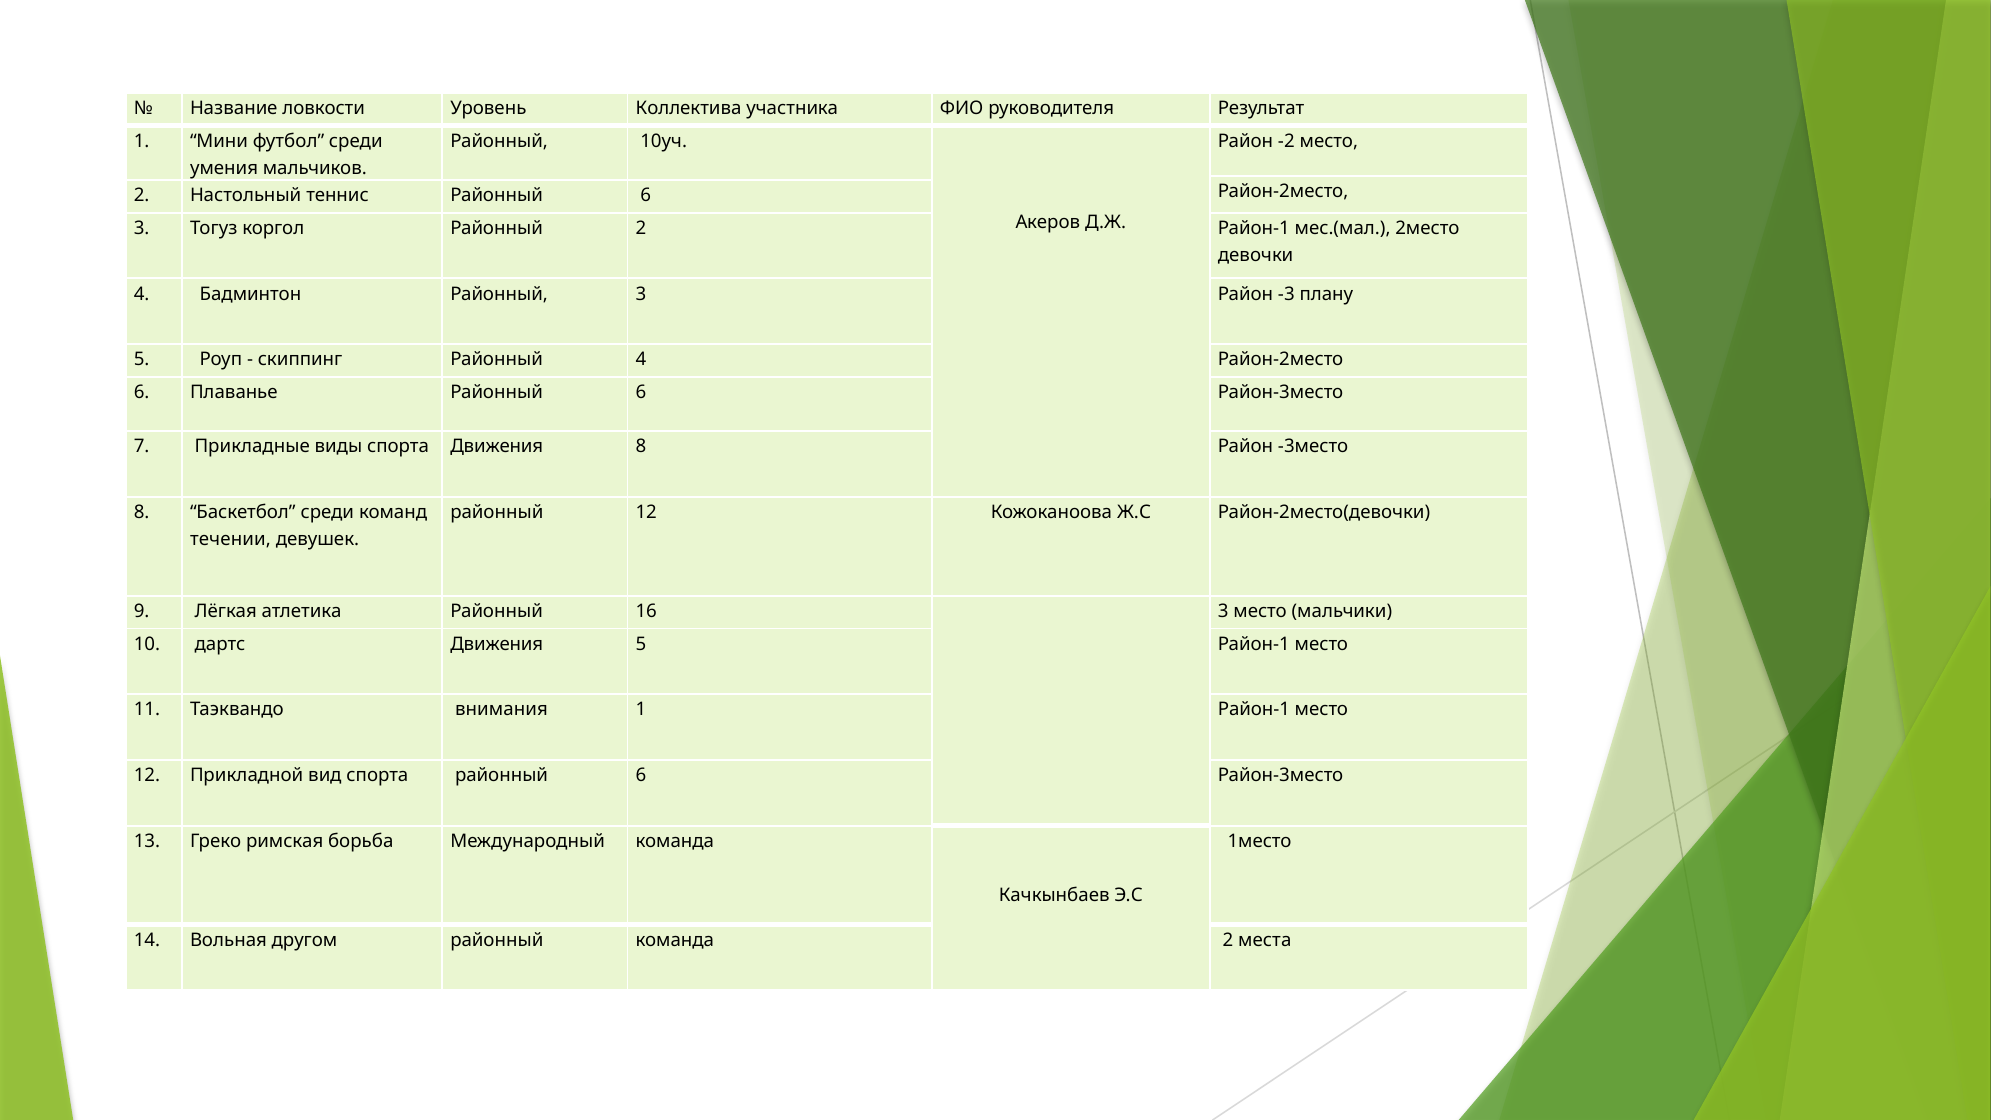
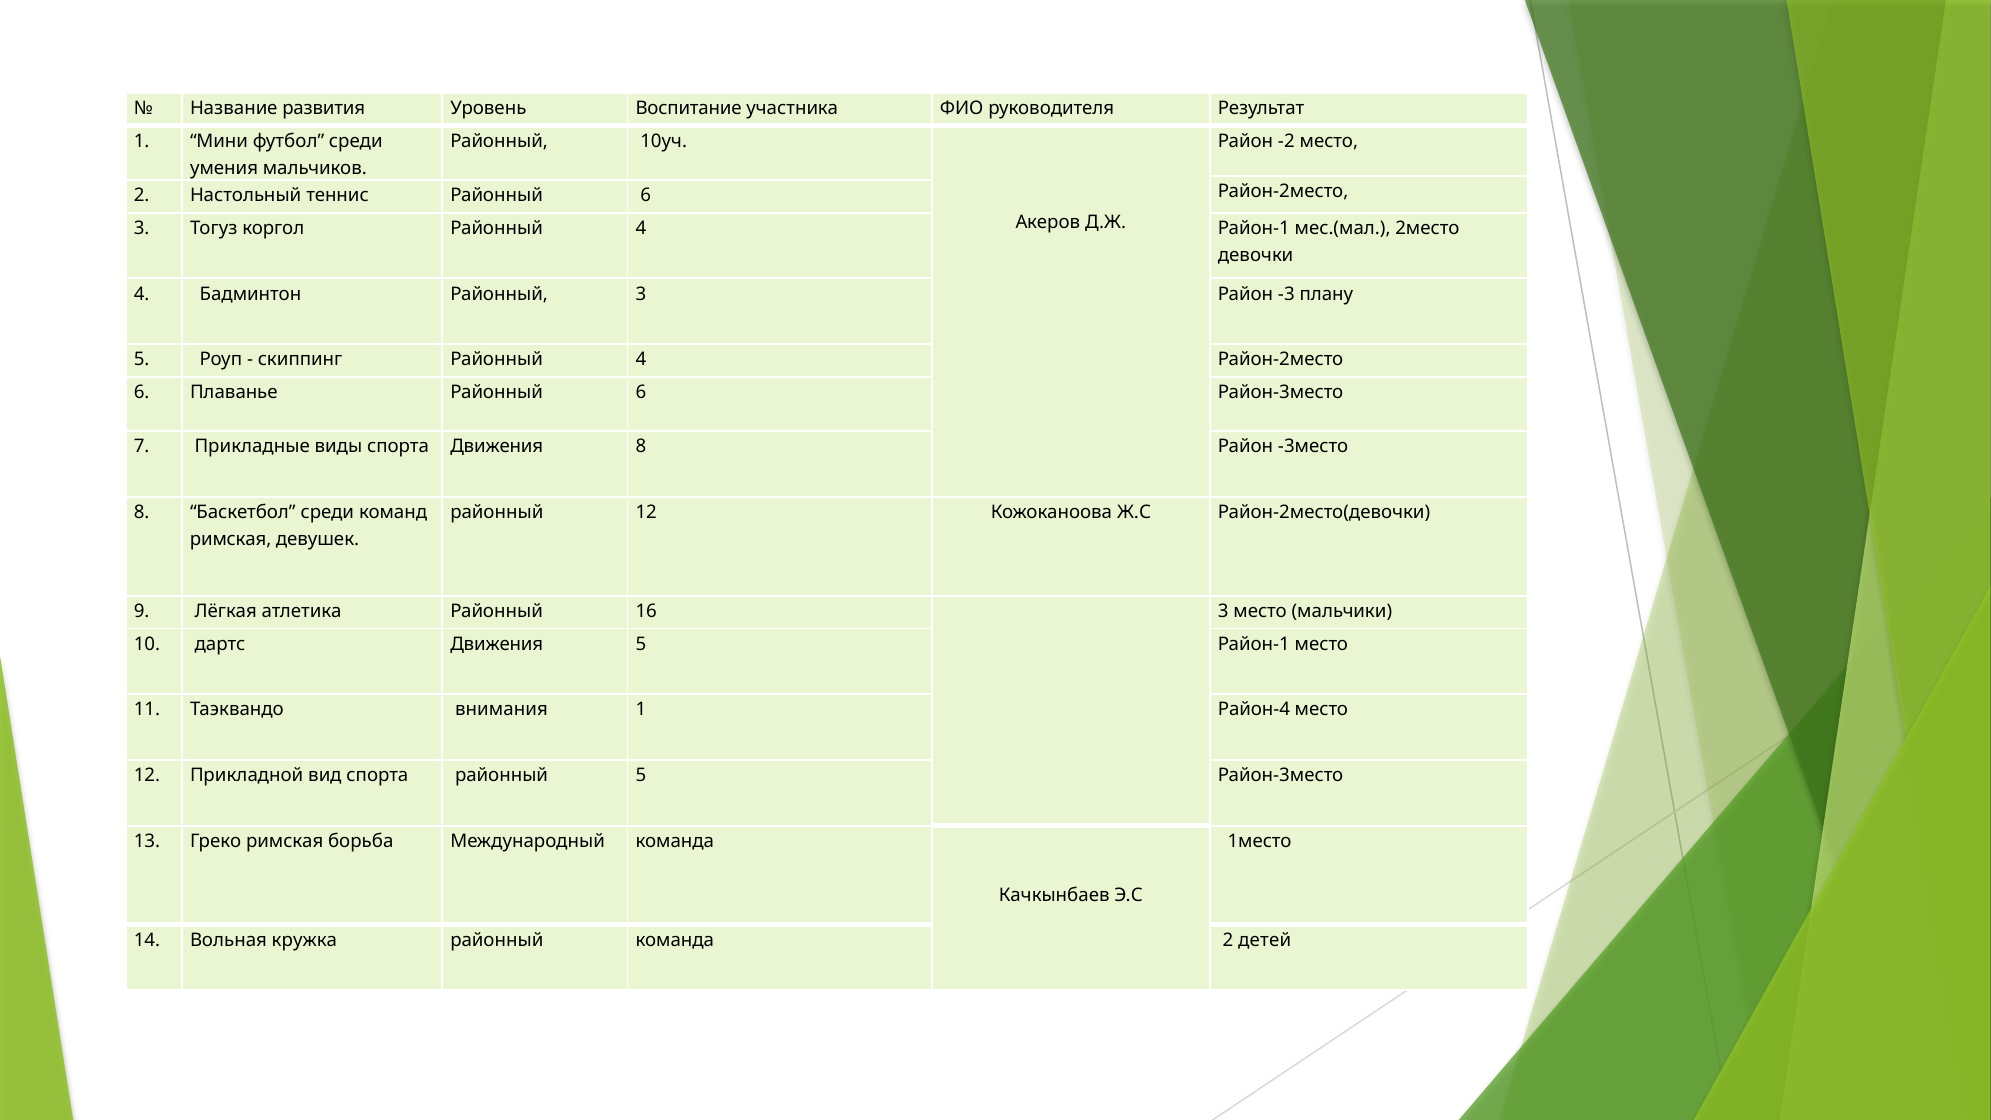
ловкости: ловкости -> развития
Коллектива: Коллектива -> Воспитание
коргол Районный 2: 2 -> 4
течении at (230, 540): течении -> римская
1 Район-1: Район-1 -> Район-4
спорта районный 6: 6 -> 5
другом: другом -> кружка
места: места -> детей
